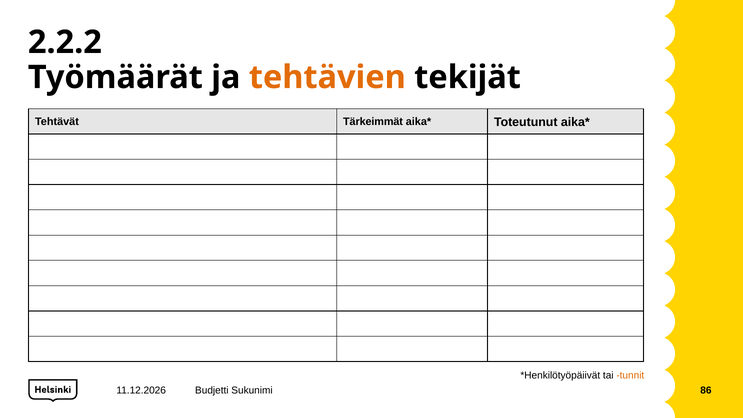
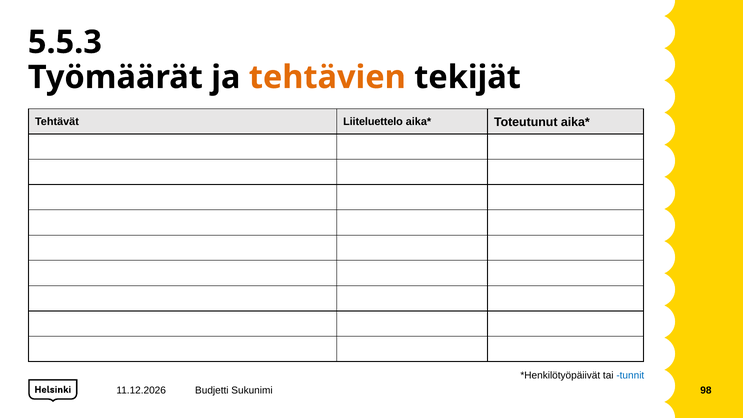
2.2.2: 2.2.2 -> 5.5.3
Tärkeimmät: Tärkeimmät -> Liiteluettelo
tunnit colour: orange -> blue
86: 86 -> 98
